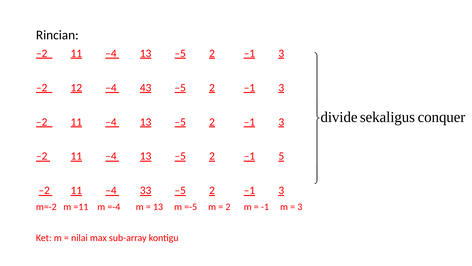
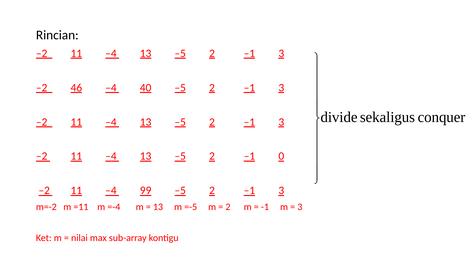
12: 12 -> 46
43: 43 -> 40
5: 5 -> 0
33: 33 -> 99
